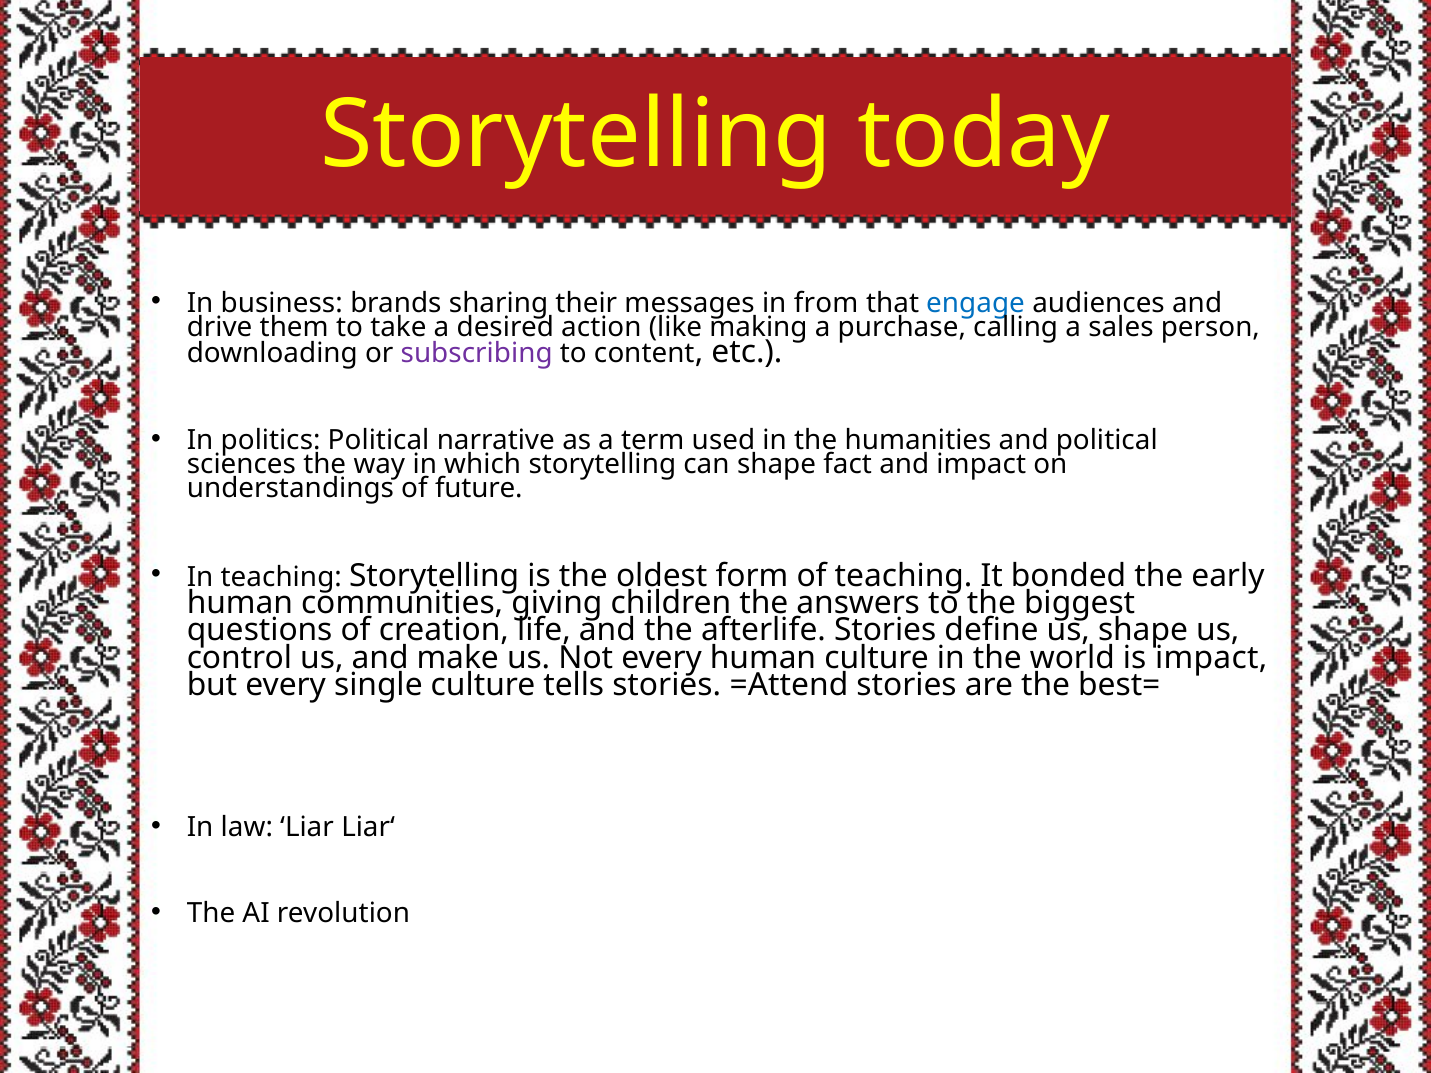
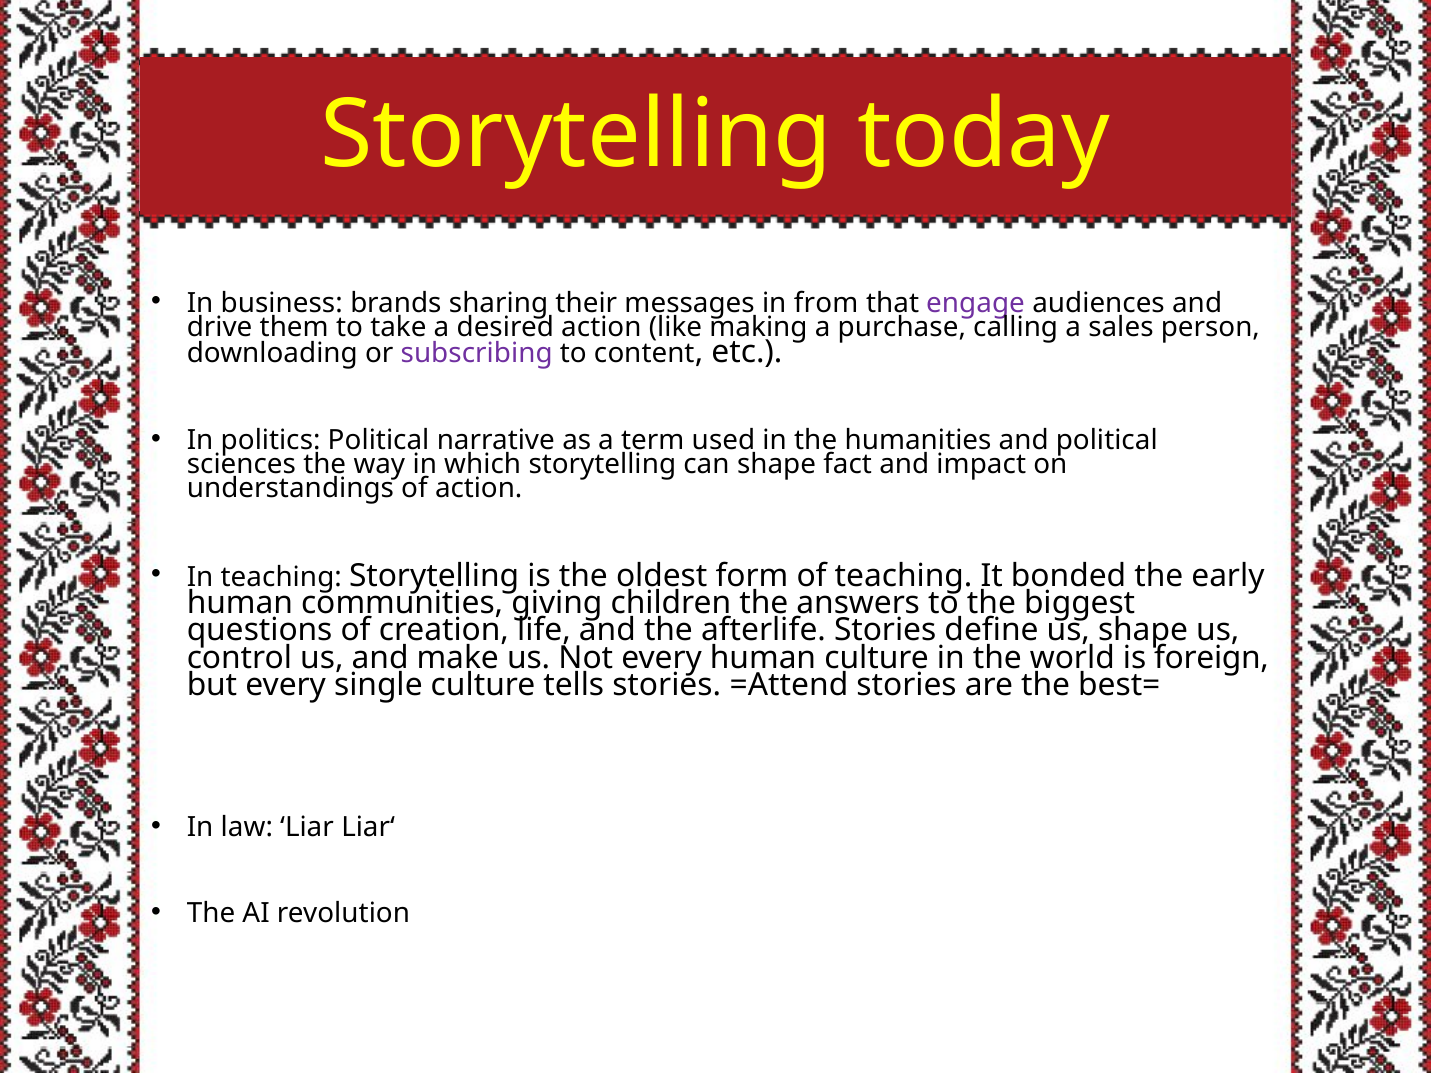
engage colour: blue -> purple
of future: future -> action
is impact: impact -> foreign
